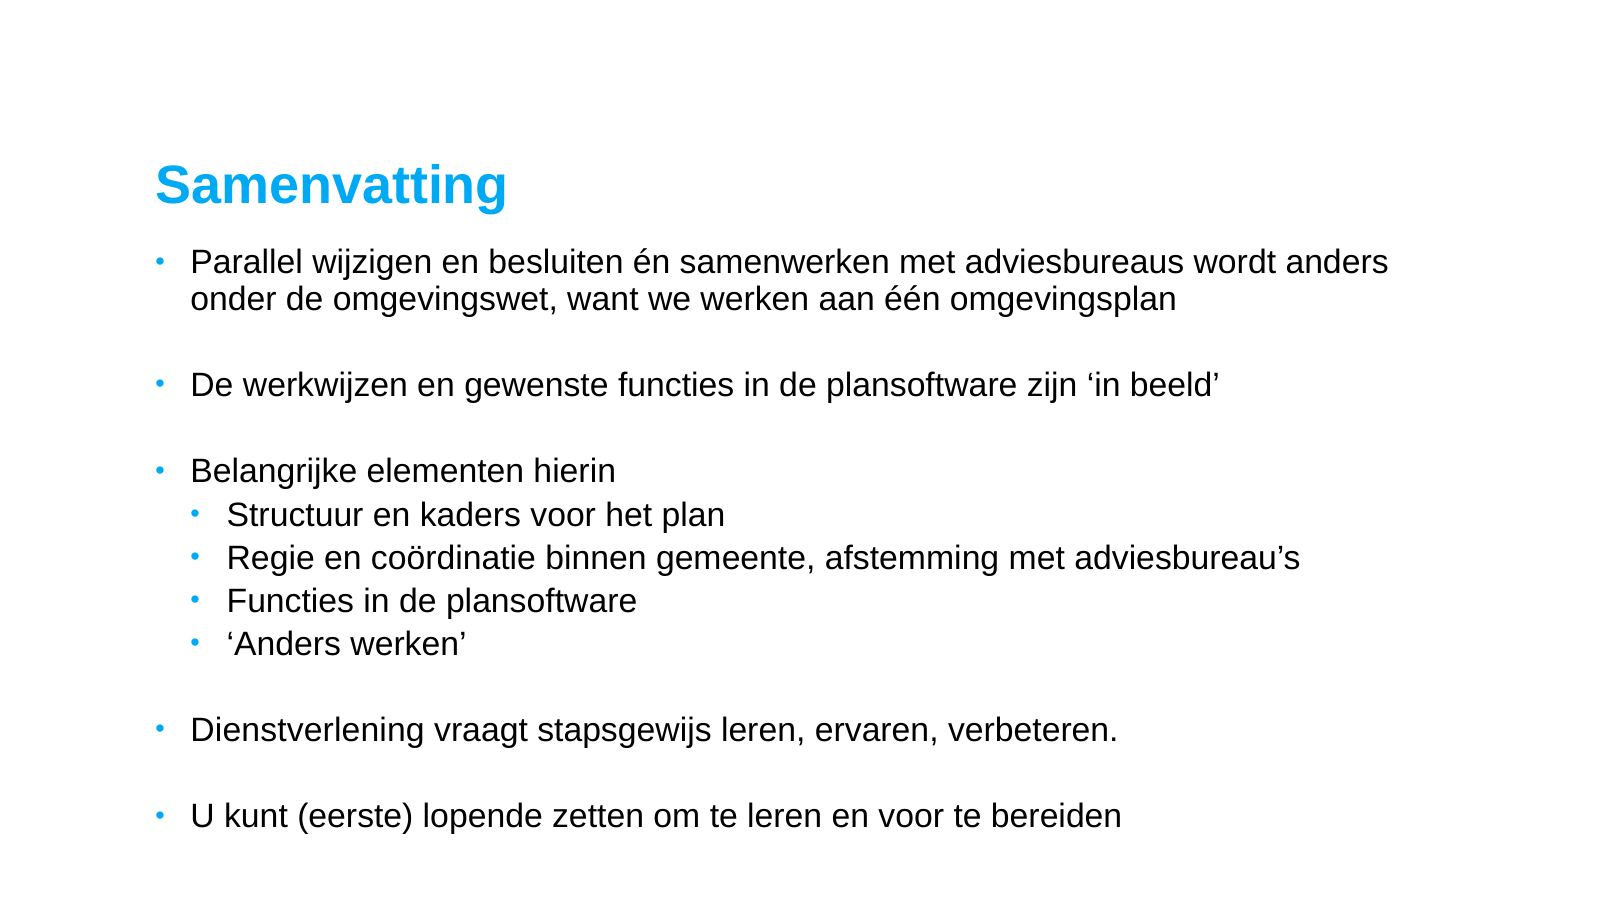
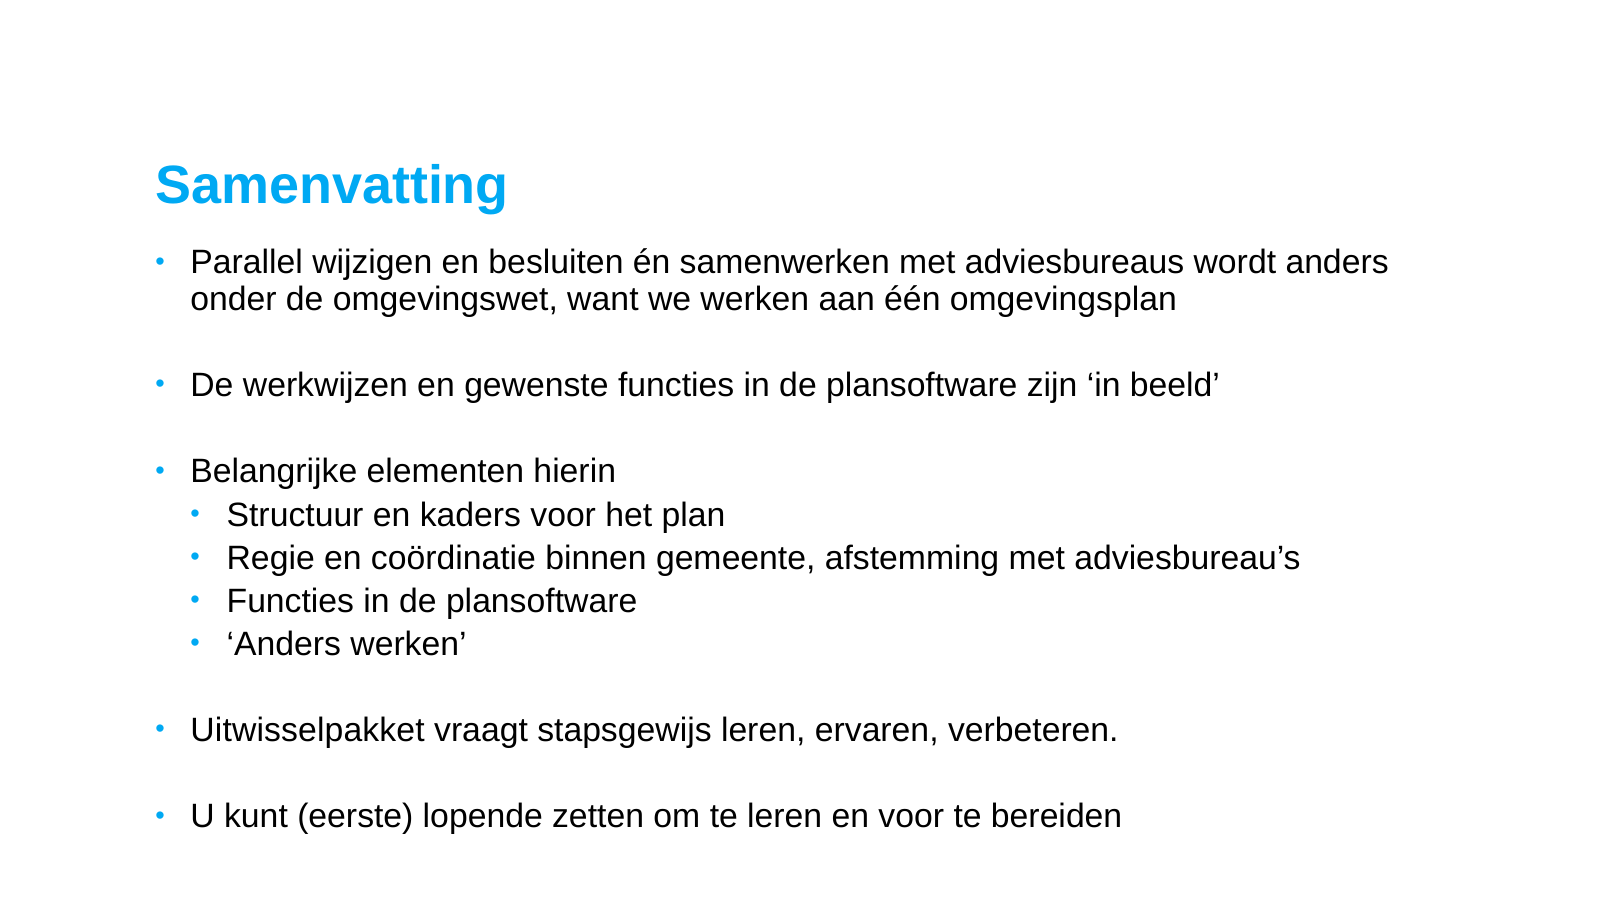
Dienstverlening: Dienstverlening -> Uitwisselpakket
